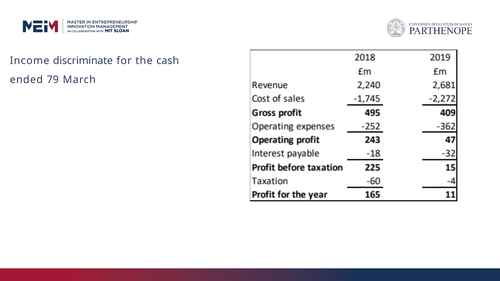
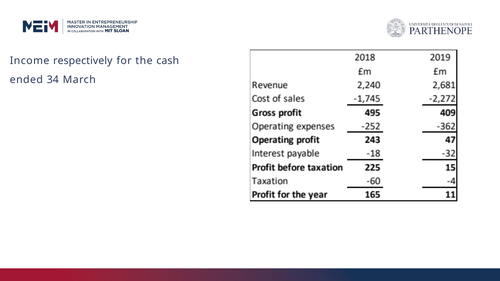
discriminate: discriminate -> respectively
79: 79 -> 34
